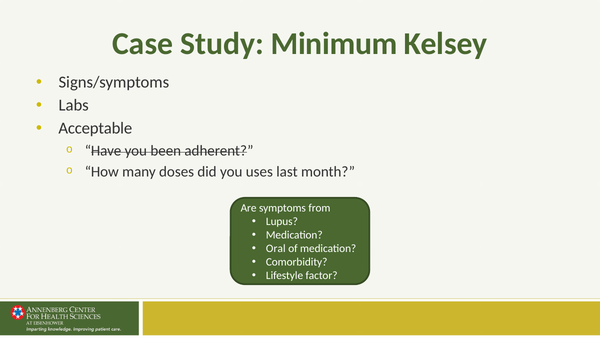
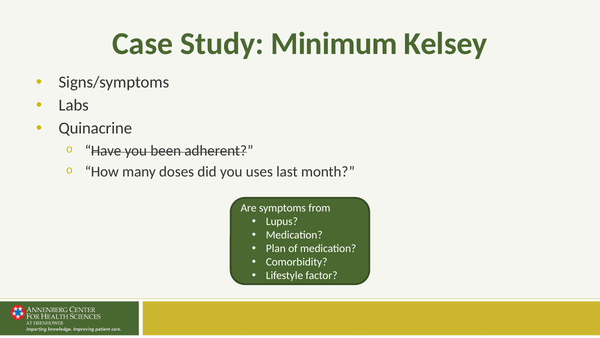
Acceptable: Acceptable -> Quinacrine
Oral: Oral -> Plan
